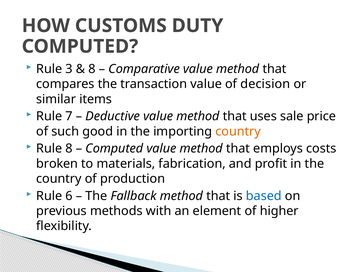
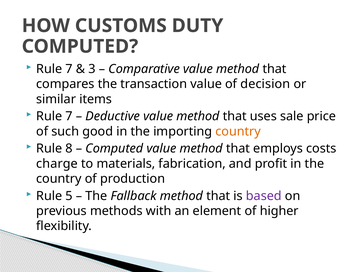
3 at (69, 69): 3 -> 7
8 at (92, 69): 8 -> 3
broken: broken -> charge
6: 6 -> 5
based colour: blue -> purple
